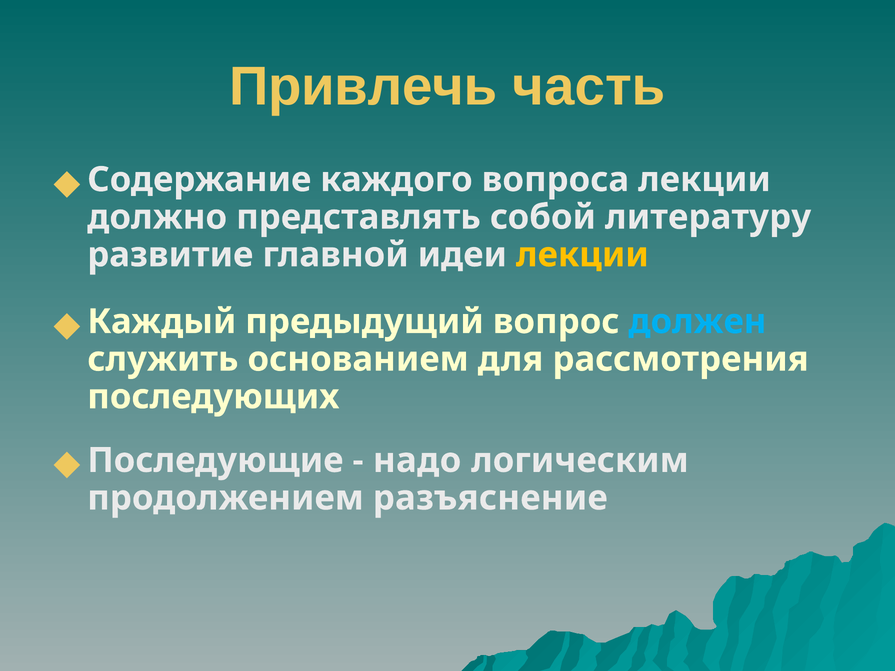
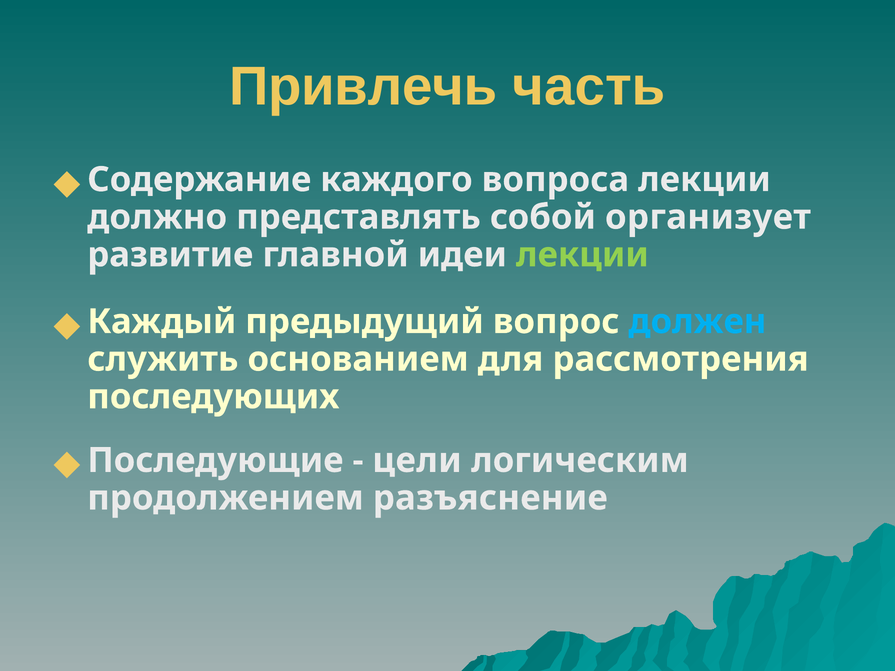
литературу: литературу -> организует
лекции at (582, 255) colour: yellow -> light green
надо: надо -> цели
